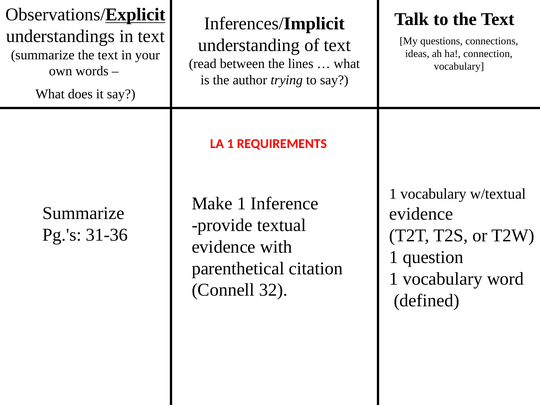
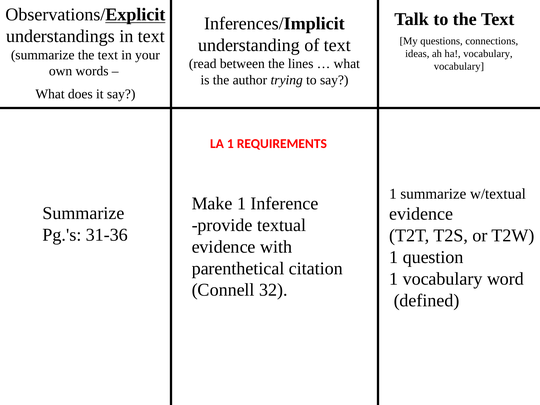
ha connection: connection -> vocabulary
vocabulary at (433, 194): vocabulary -> summarize
